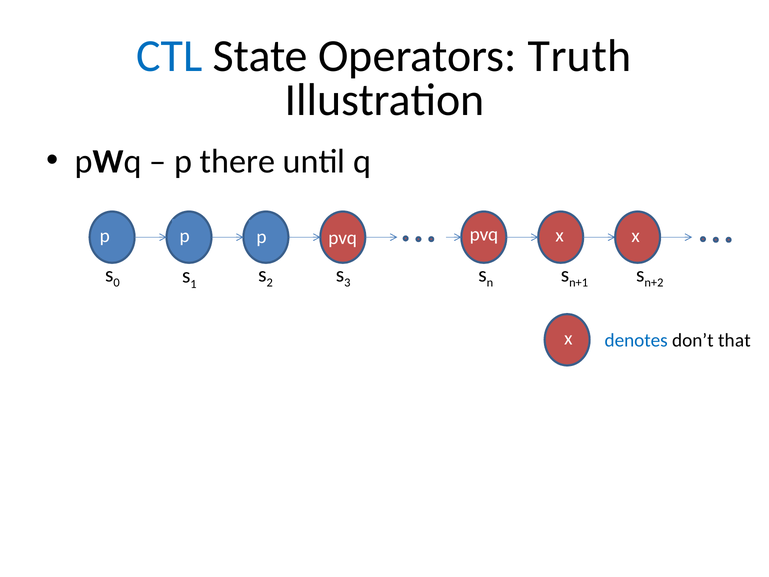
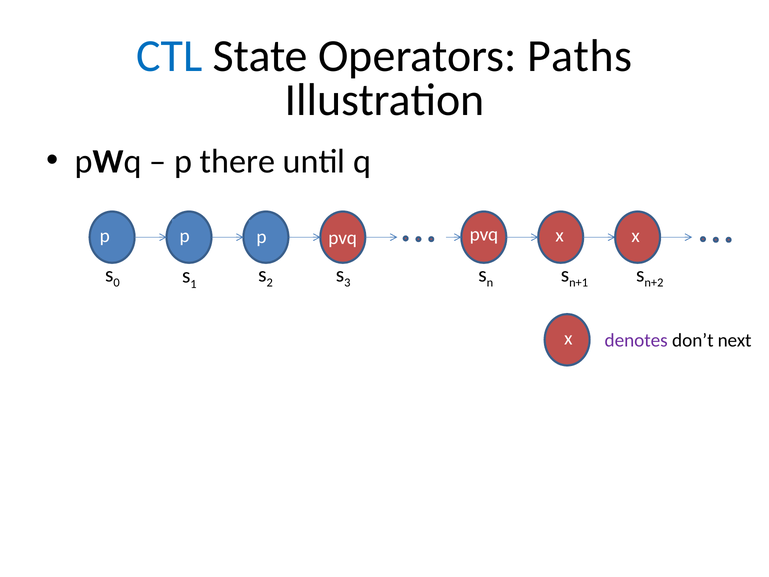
Truth: Truth -> Paths
denotes colour: blue -> purple
that: that -> next
